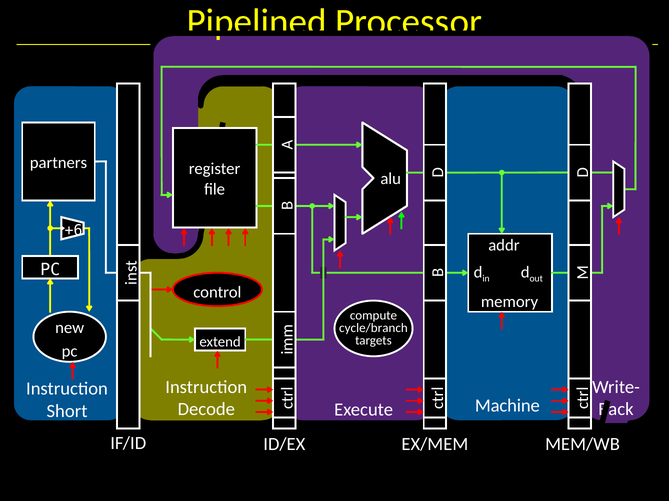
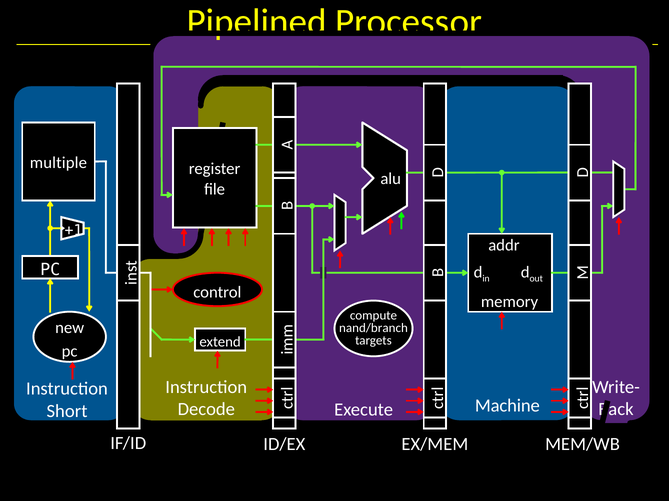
partners: partners -> multiple
+6: +6 -> +1
cycle/branch: cycle/branch -> nand/branch
